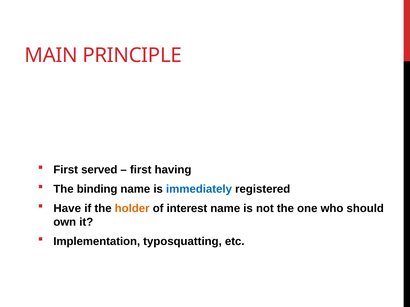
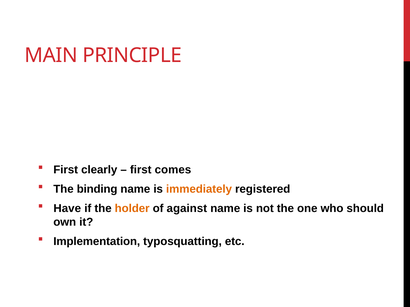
served: served -> clearly
having: having -> comes
immediately colour: blue -> orange
interest: interest -> against
